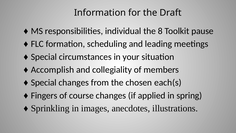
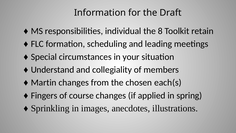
pause: pause -> retain
Accomplish: Accomplish -> Understand
Special at (44, 82): Special -> Martin
